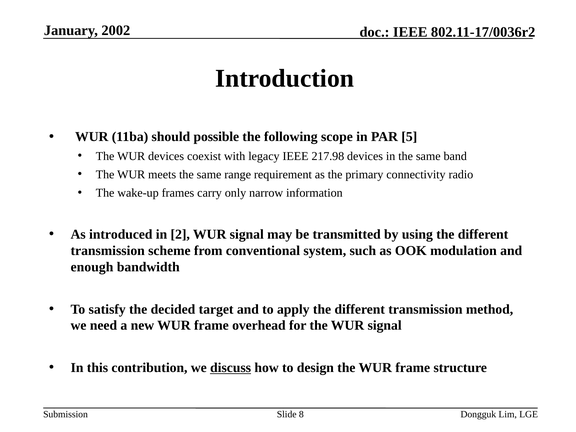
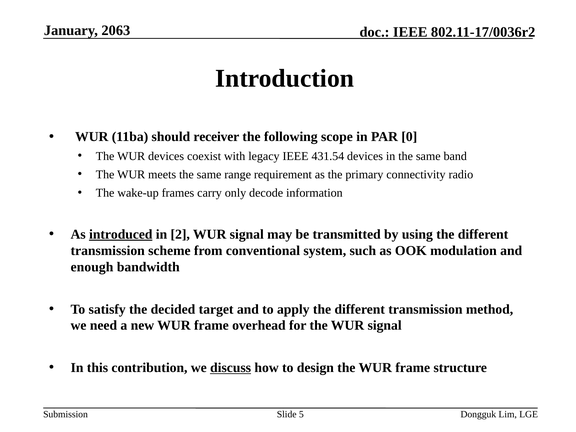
2002: 2002 -> 2063
possible: possible -> receiver
5: 5 -> 0
217.98: 217.98 -> 431.54
narrow: narrow -> decode
introduced underline: none -> present
8: 8 -> 5
